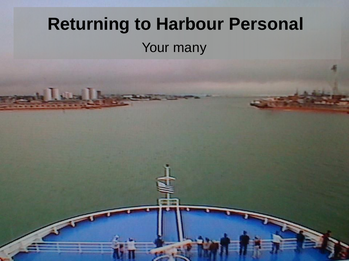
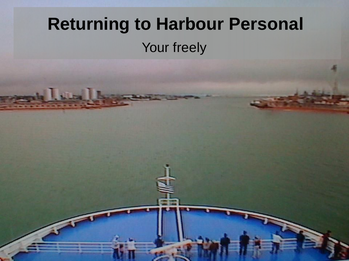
many: many -> freely
